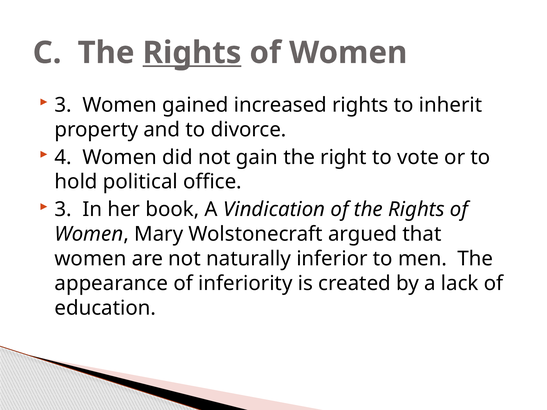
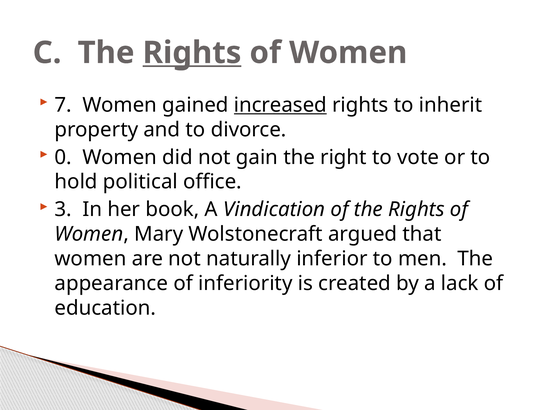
3 at (63, 105): 3 -> 7
increased underline: none -> present
4: 4 -> 0
